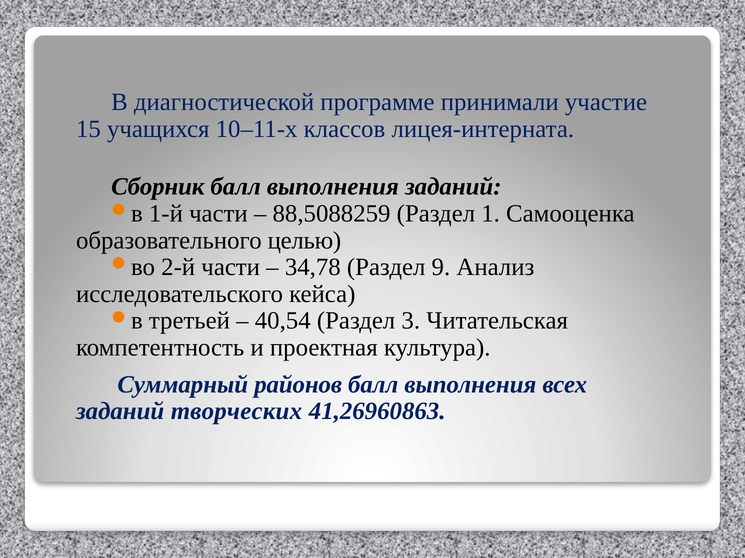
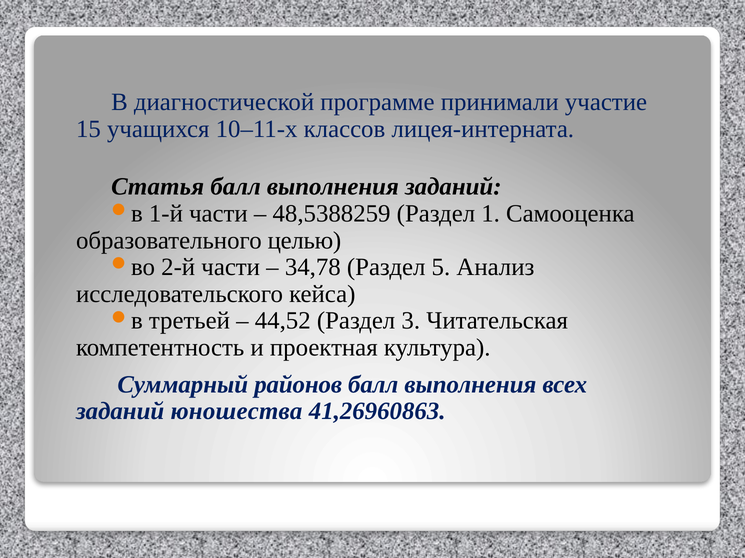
Сборник: Сборник -> Статья
88,5088259: 88,5088259 -> 48,5388259
9: 9 -> 5
40,54: 40,54 -> 44,52
творческих: творческих -> юношества
